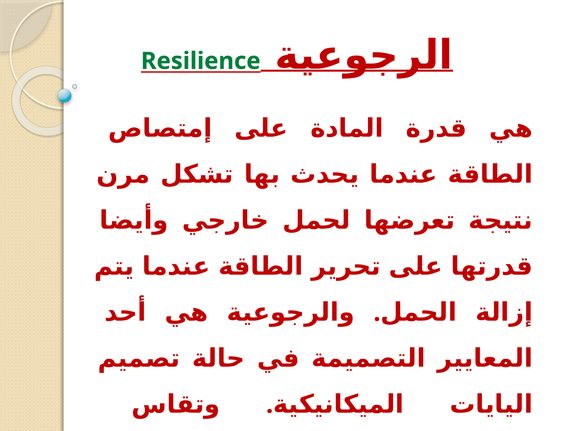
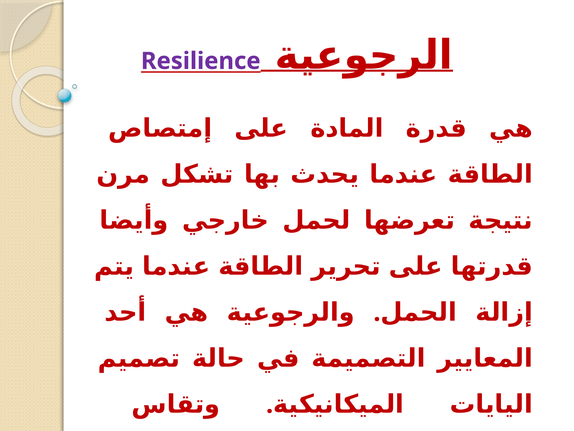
Resilience at (201, 61) colour: green -> purple
